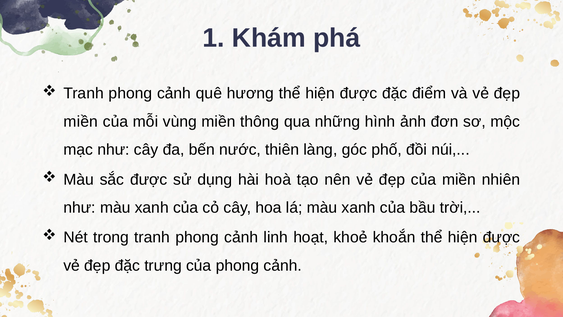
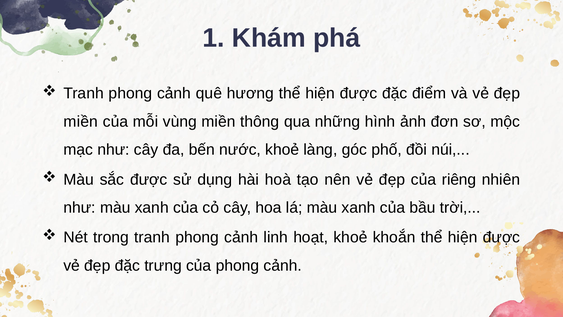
nước thiên: thiên -> khoẻ
của miền: miền -> riêng
